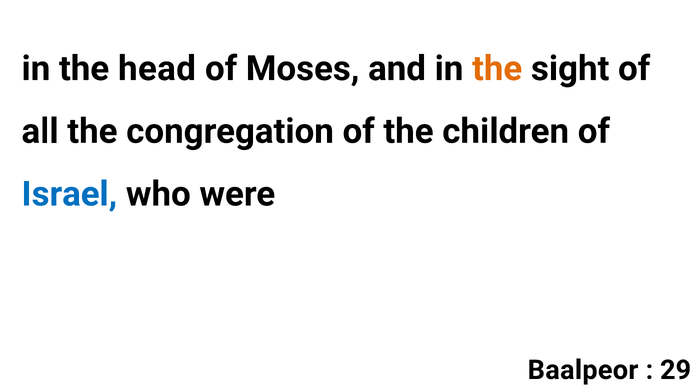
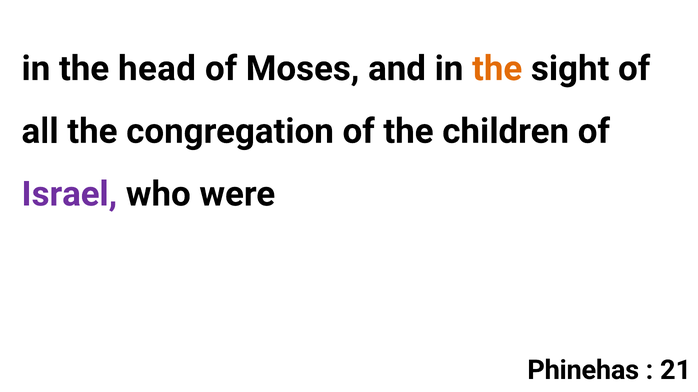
Israel colour: blue -> purple
Baalpeor: Baalpeor -> Phinehas
29: 29 -> 21
